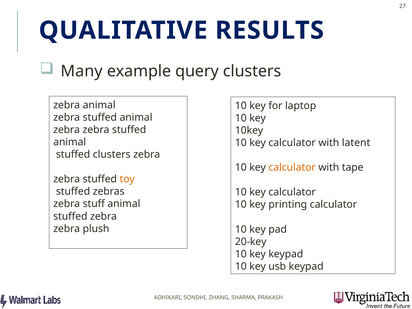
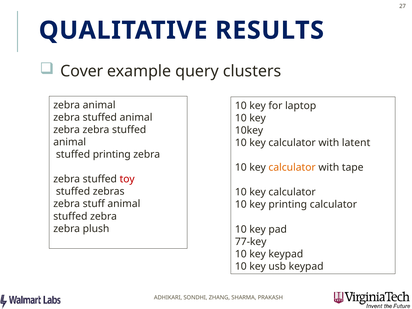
Many: Many -> Cover
stuffed clusters: clusters -> printing
toy colour: orange -> red
20-key: 20-key -> 77-key
